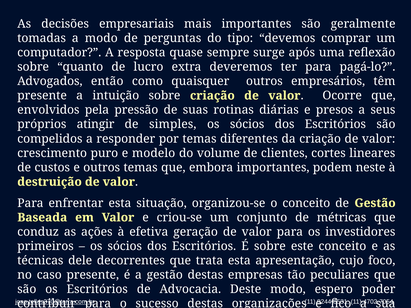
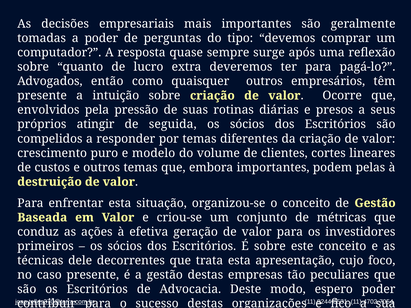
a modo: modo -> poder
simples: simples -> seguida
neste: neste -> pelas
